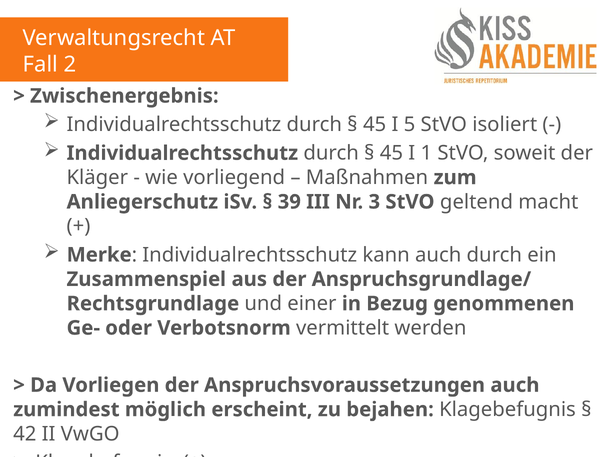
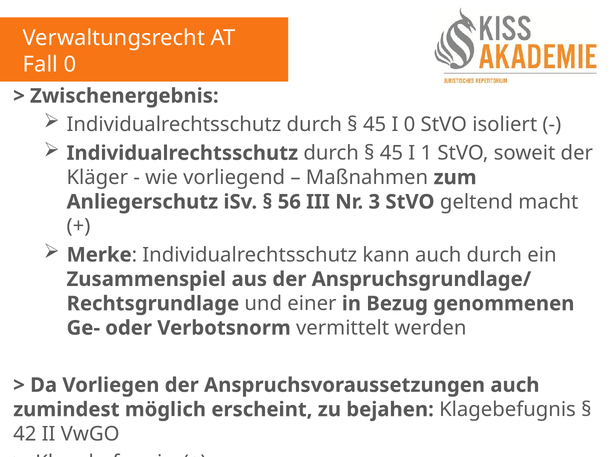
Fall 2: 2 -> 0
I 5: 5 -> 0
39: 39 -> 56
